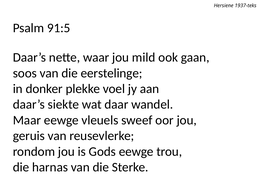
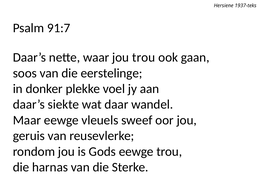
91:5: 91:5 -> 91:7
jou mild: mild -> trou
